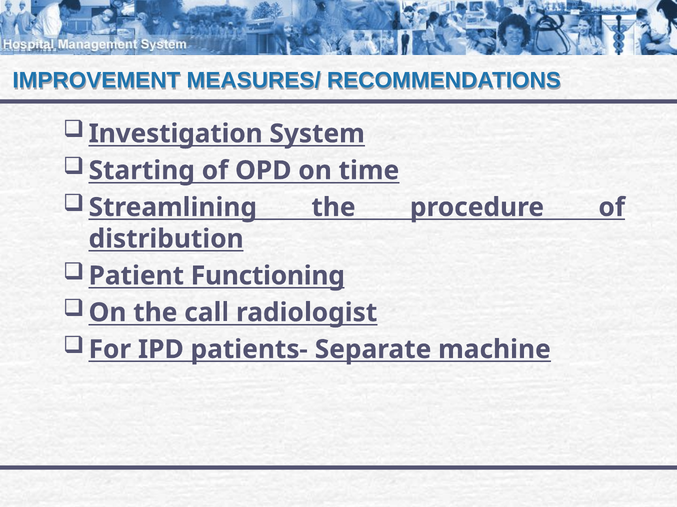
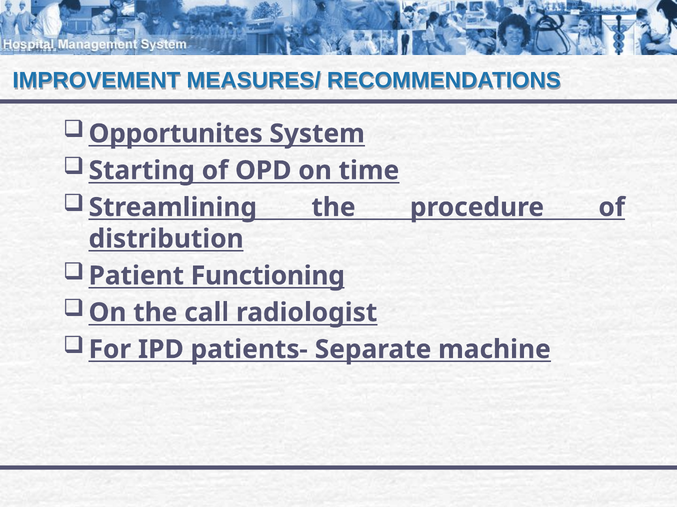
Investigation: Investigation -> Opportunites
